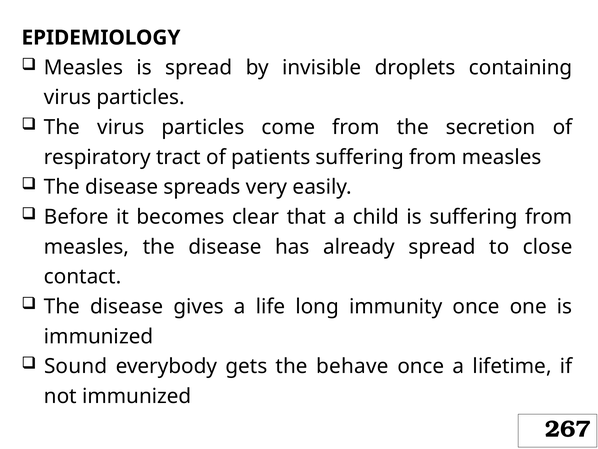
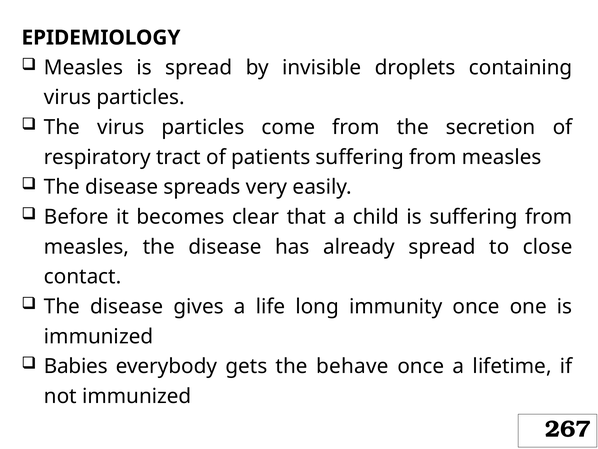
Sound: Sound -> Babies
